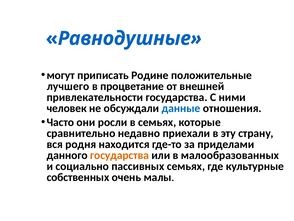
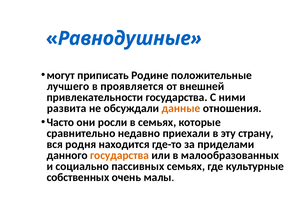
процветание: процветание -> проявляется
человек: человек -> развита
данные colour: blue -> orange
